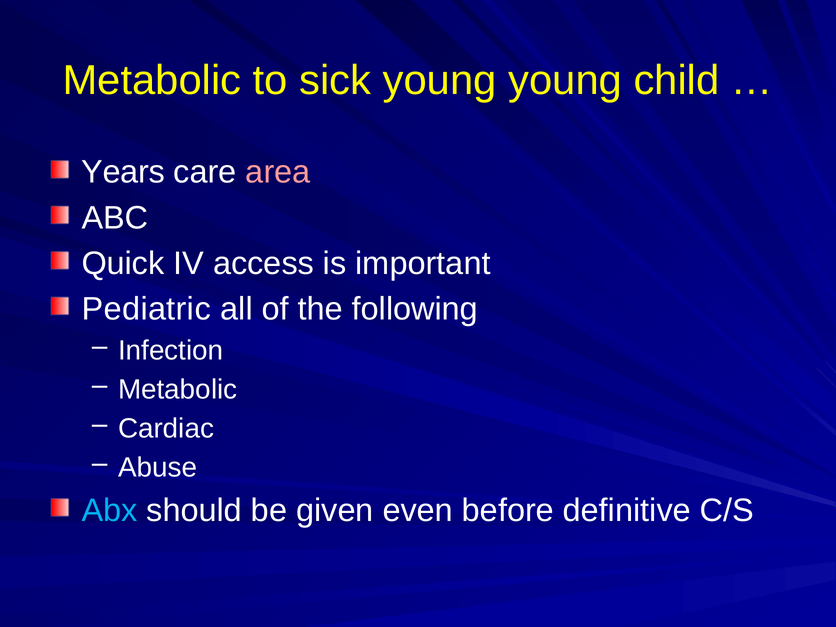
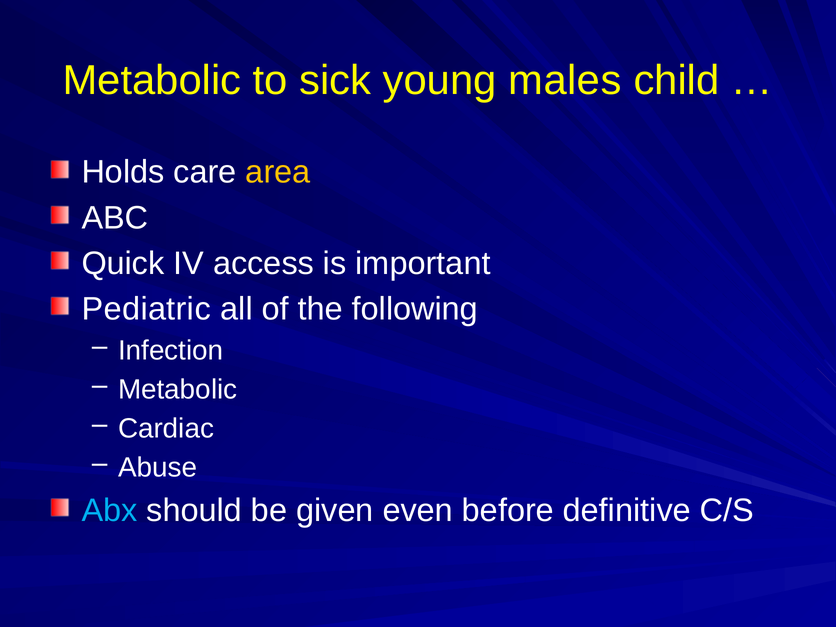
young young: young -> males
Years: Years -> Holds
area colour: pink -> yellow
